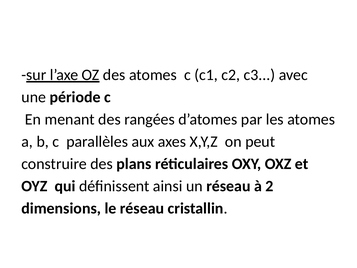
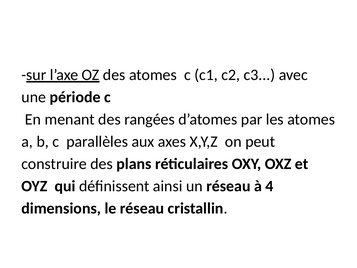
2: 2 -> 4
